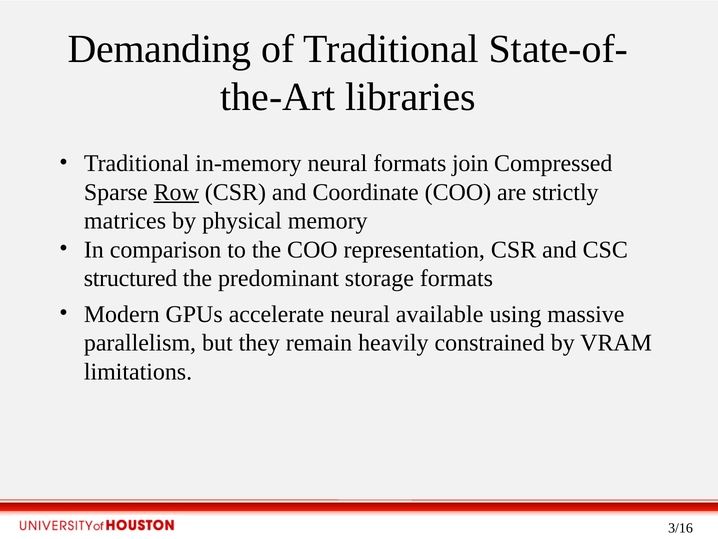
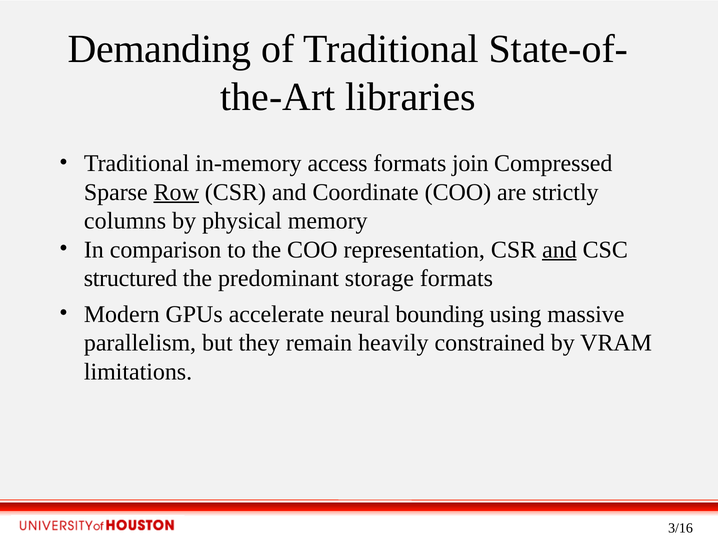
in-memory neural: neural -> access
matrices: matrices -> columns
and at (559, 249) underline: none -> present
available: available -> bounding
